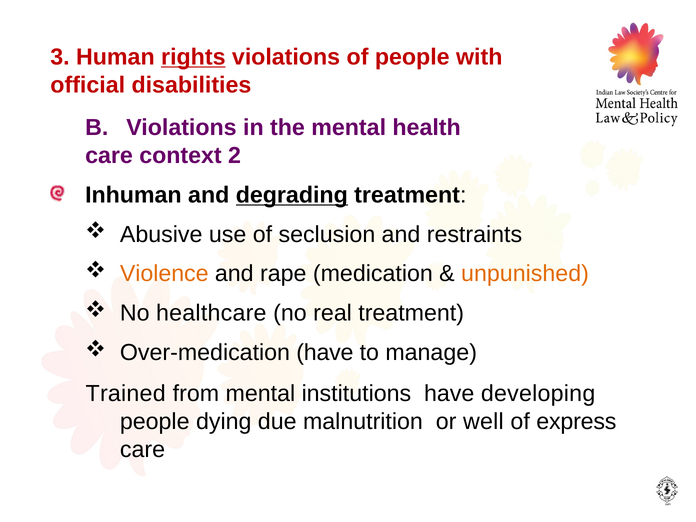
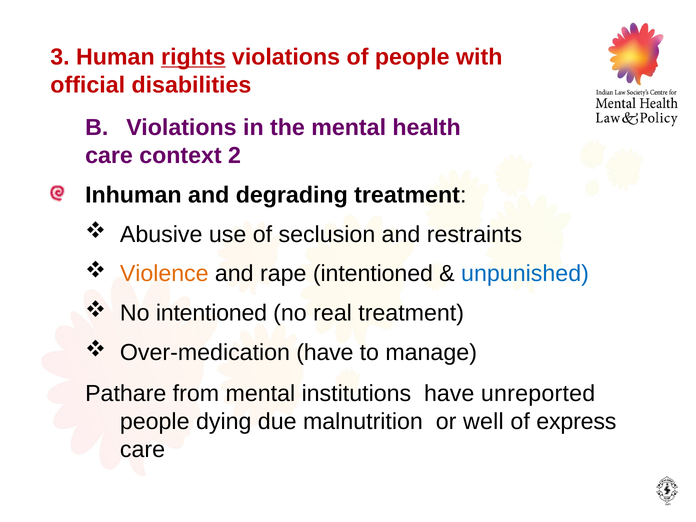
degrading underline: present -> none
rape medication: medication -> intentioned
unpunished colour: orange -> blue
No healthcare: healthcare -> intentioned
Trained: Trained -> Pathare
developing: developing -> unreported
